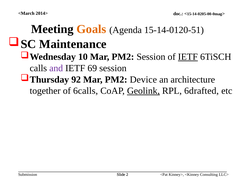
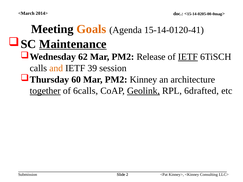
15-14-0120-51: 15-14-0120-51 -> 15-14-0120-41
Maintenance underline: none -> present
10: 10 -> 62
PM2 Session: Session -> Release
and colour: purple -> orange
69: 69 -> 39
92: 92 -> 60
Device: Device -> Kinney
together underline: none -> present
